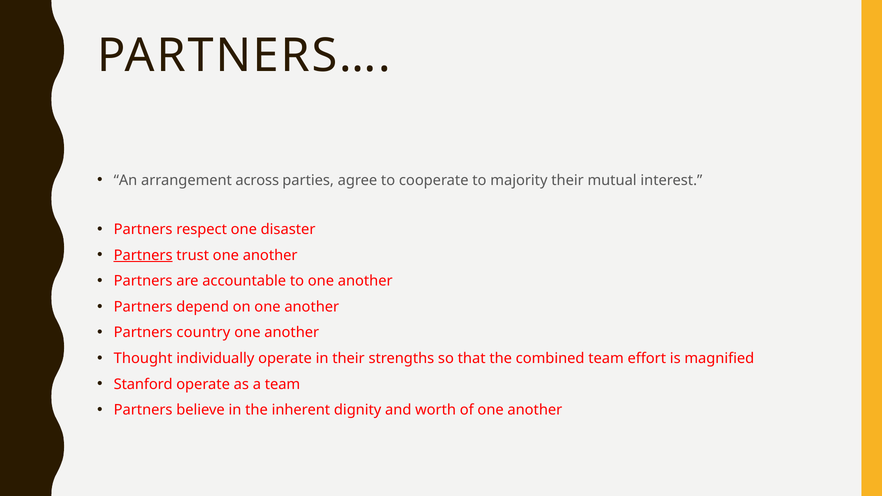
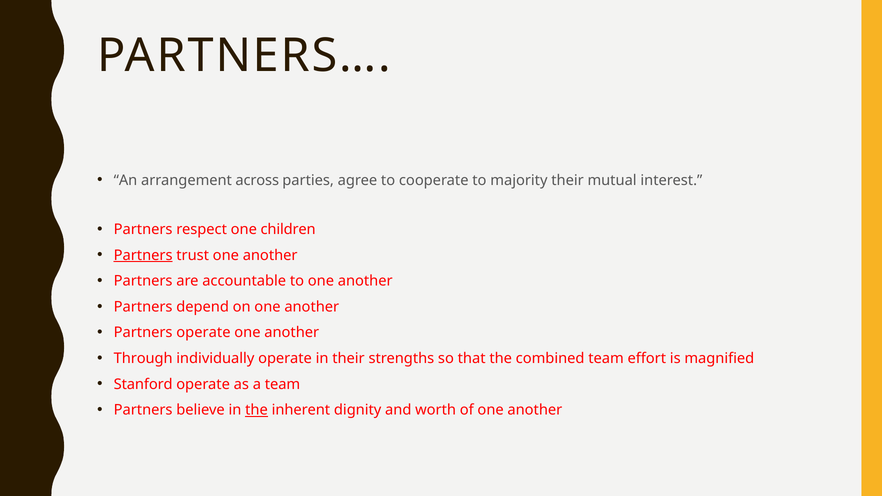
disaster: disaster -> children
Partners country: country -> operate
Thought: Thought -> Through
the at (257, 410) underline: none -> present
